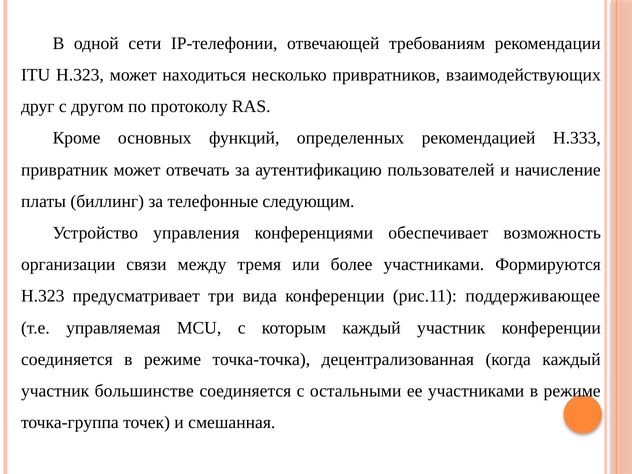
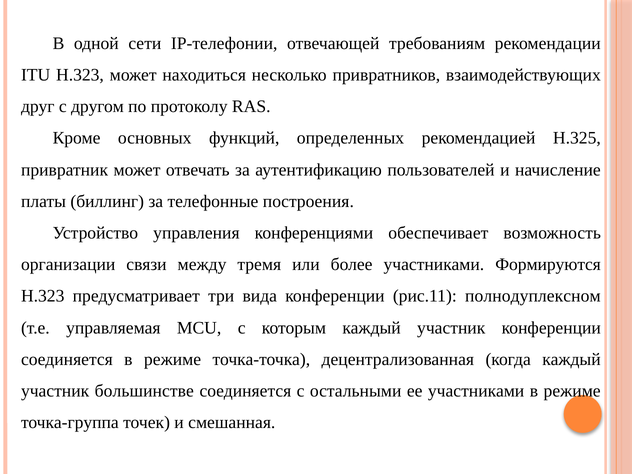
Н.333: Н.333 -> Н.325
следующим: следующим -> построения
поддерживающее: поддерживающее -> полнодуплексном
